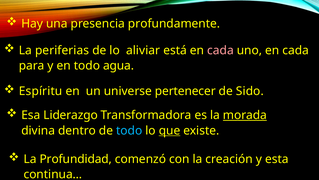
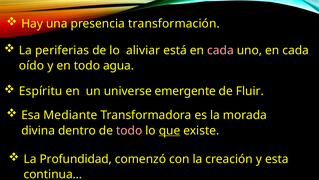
profundamente: profundamente -> transformación
para: para -> oído
pertenecer: pertenecer -> emergente
Sido: Sido -> Fluir
Liderazgo: Liderazgo -> Mediante
morada underline: present -> none
todo at (129, 130) colour: light blue -> pink
